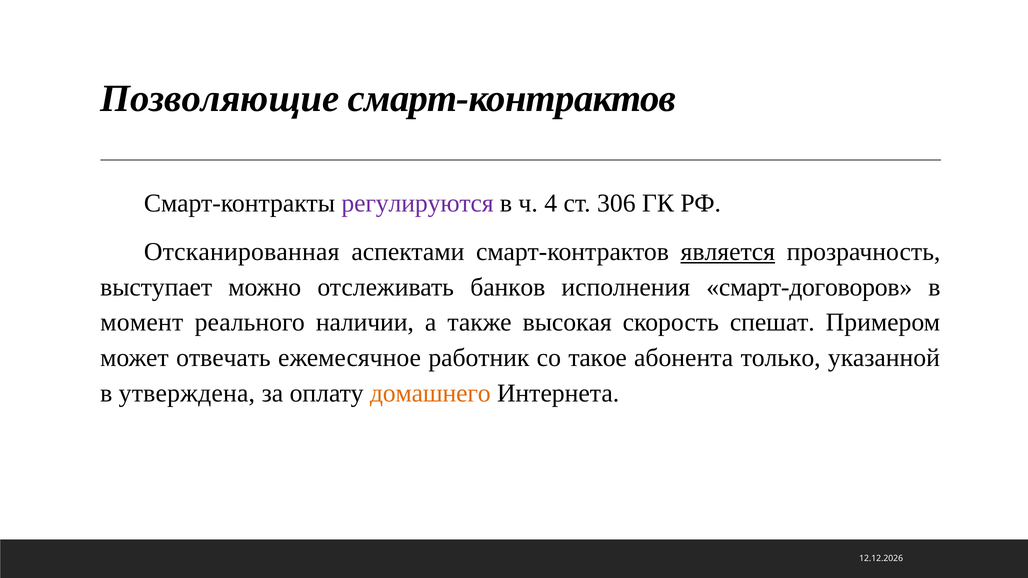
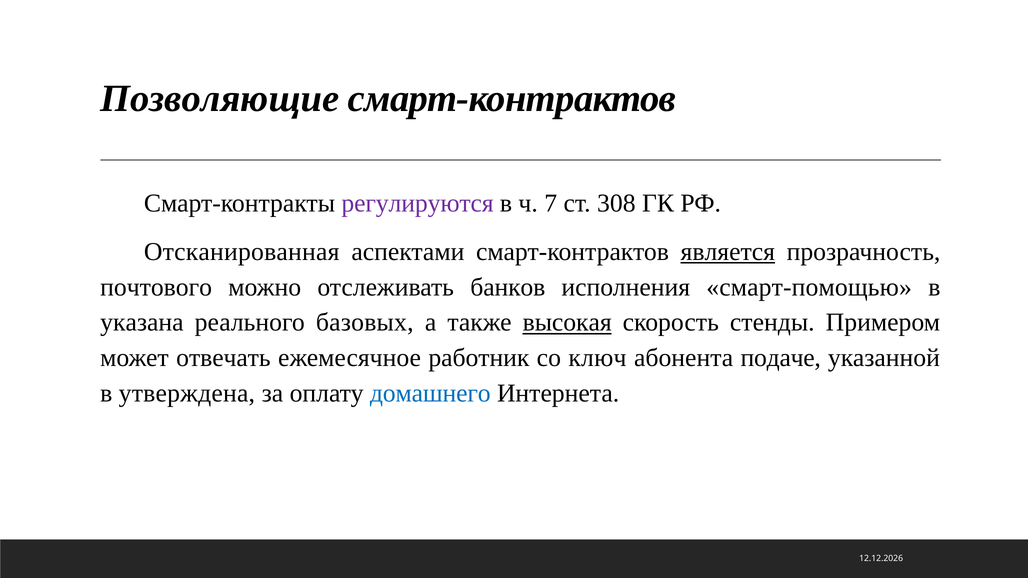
4: 4 -> 7
306: 306 -> 308
выступает: выступает -> почтового
смарт-договоров: смарт-договоров -> смарт-помощью
момент: момент -> указана
наличии: наличии -> базовых
высокая underline: none -> present
спешат: спешат -> стенды
такое: такое -> ключ
только: только -> подаче
домашнего colour: orange -> blue
